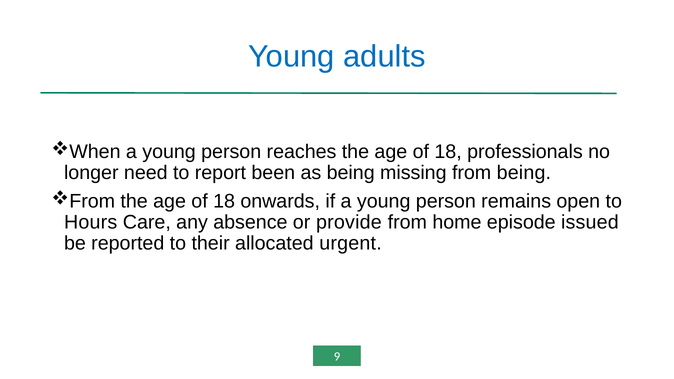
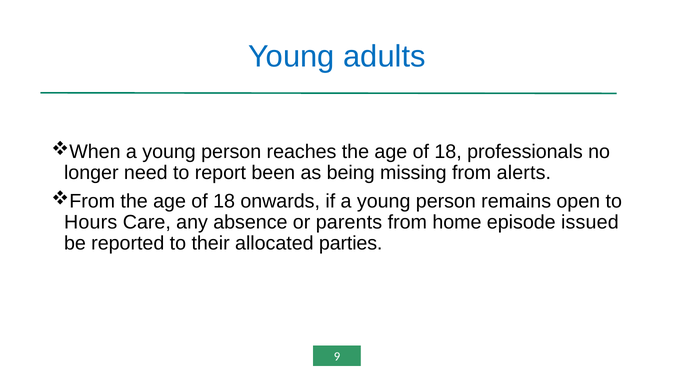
from being: being -> alerts
provide: provide -> parents
urgent: urgent -> parties
